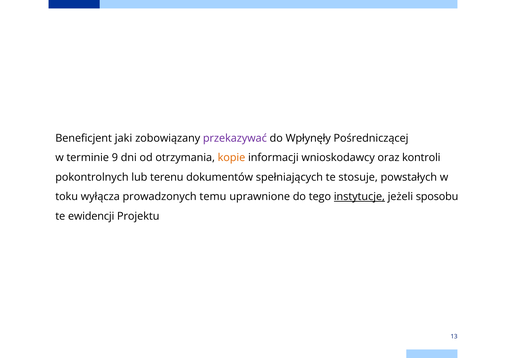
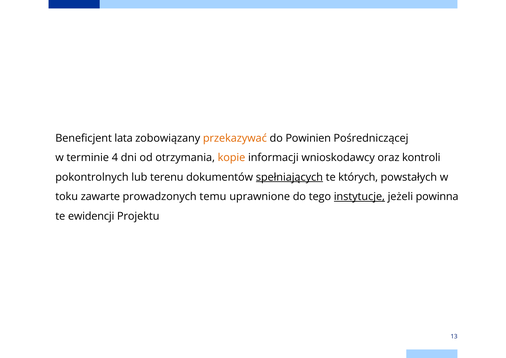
jaki: jaki -> lata
przekazywać colour: purple -> orange
Wpłynęły: Wpłynęły -> Powinien
9: 9 -> 4
spełniających underline: none -> present
stosuje: stosuje -> których
wyłącza: wyłącza -> zawarte
sposobu: sposobu -> powinna
